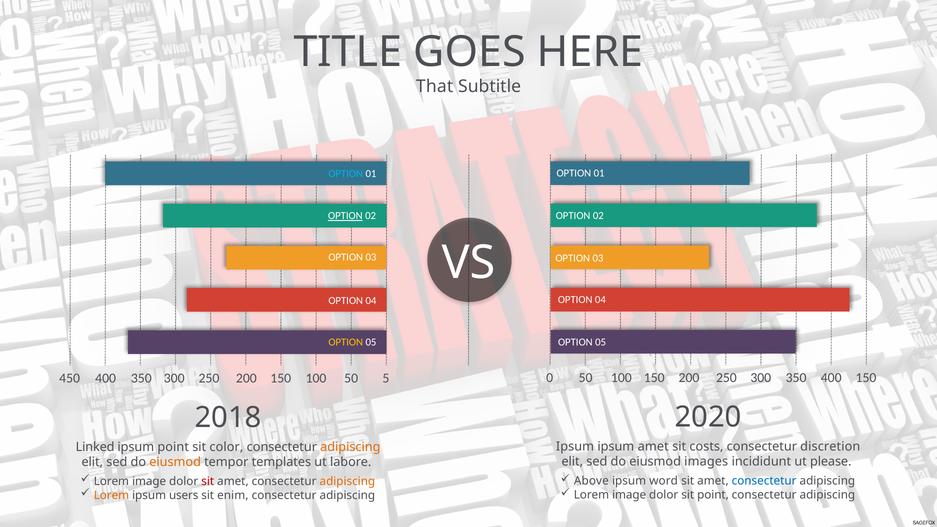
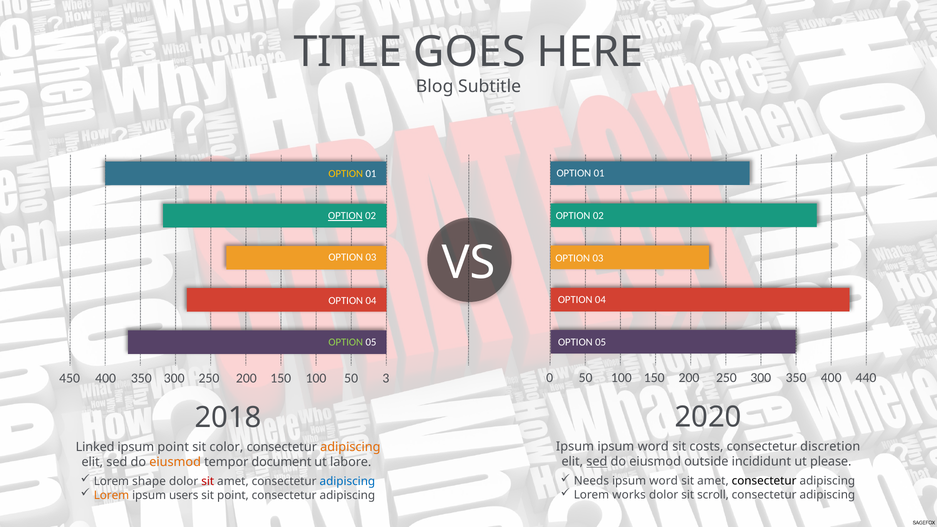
That: That -> Blog
OPTION at (346, 174) colour: light blue -> yellow
OPTION at (346, 342) colour: yellow -> light green
400 150: 150 -> 440
5: 5 -> 3
amet at (653, 447): amet -> word
sed at (597, 462) underline: none -> present
images: images -> outside
templates: templates -> document
Above: Above -> Needs
consectetur at (764, 481) colour: blue -> black
image at (149, 481): image -> shape
adipiscing at (347, 481) colour: orange -> blue
image at (629, 495): image -> works
sit point: point -> scroll
sit enim: enim -> point
